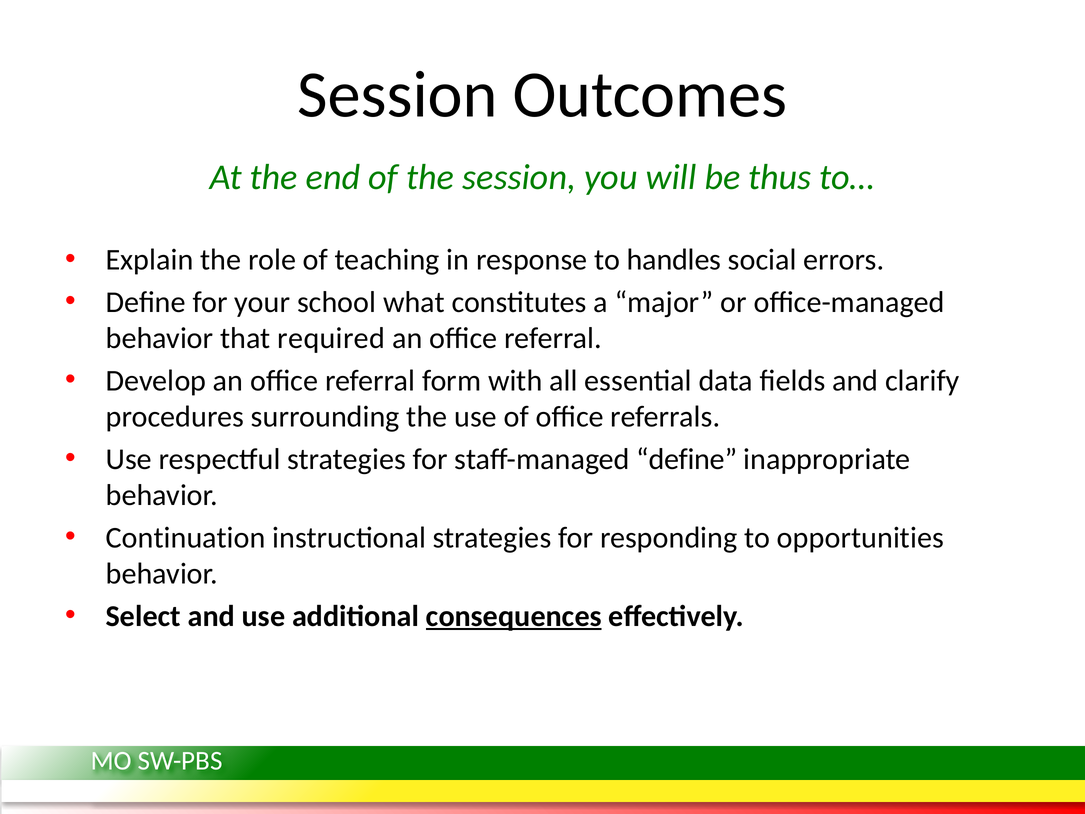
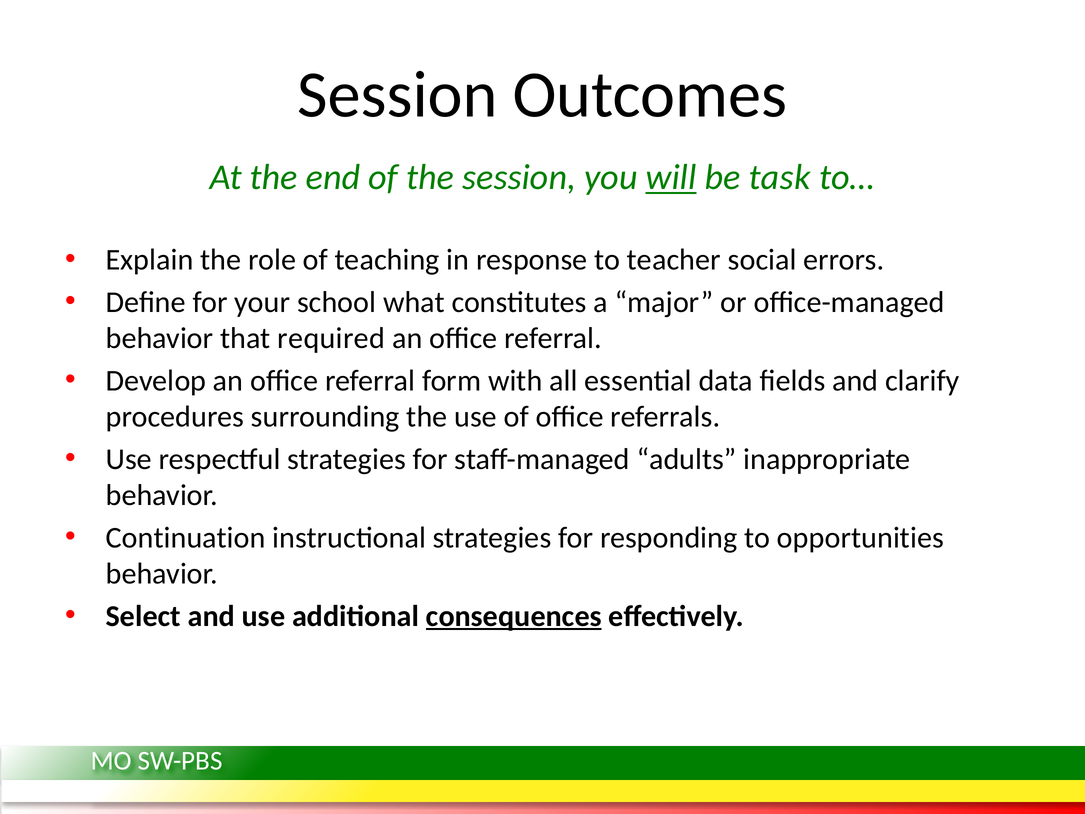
will underline: none -> present
thus: thus -> task
handles: handles -> teacher
staff-managed define: define -> adults
